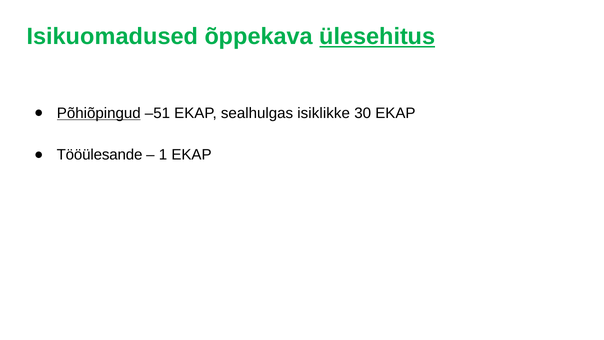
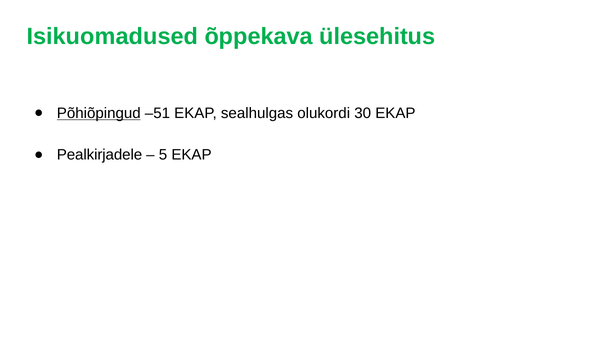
ülesehitus underline: present -> none
isiklikke: isiklikke -> olukordi
Tööülesande: Tööülesande -> Pealkirjadele
1: 1 -> 5
